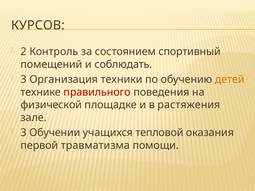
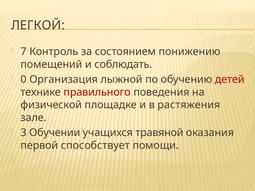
КУРСОВ: КУРСОВ -> ЛЕГКОЙ
2: 2 -> 7
спортивный: спортивный -> понижению
3 at (24, 79): 3 -> 0
техники: техники -> лыжной
детей colour: orange -> red
тепловой: тепловой -> травяной
травматизма: травматизма -> способствует
